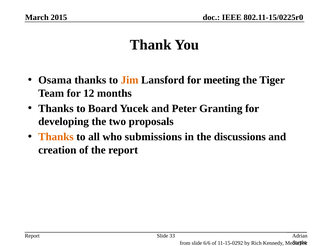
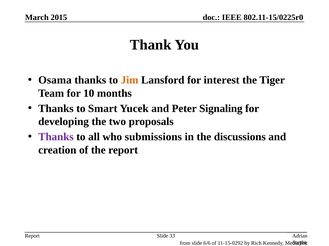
meeting: meeting -> interest
12: 12 -> 10
Board: Board -> Smart
Granting: Granting -> Signaling
Thanks at (56, 137) colour: orange -> purple
